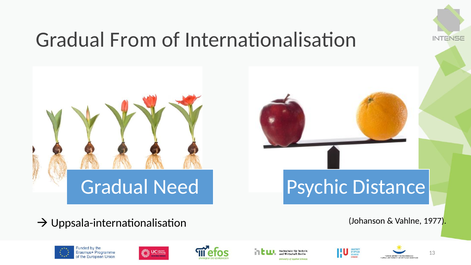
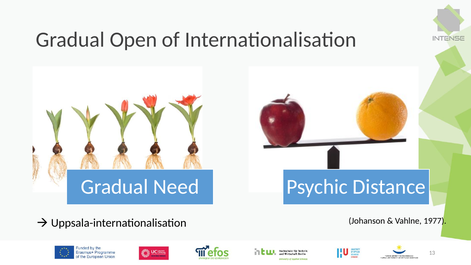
From: From -> Open
